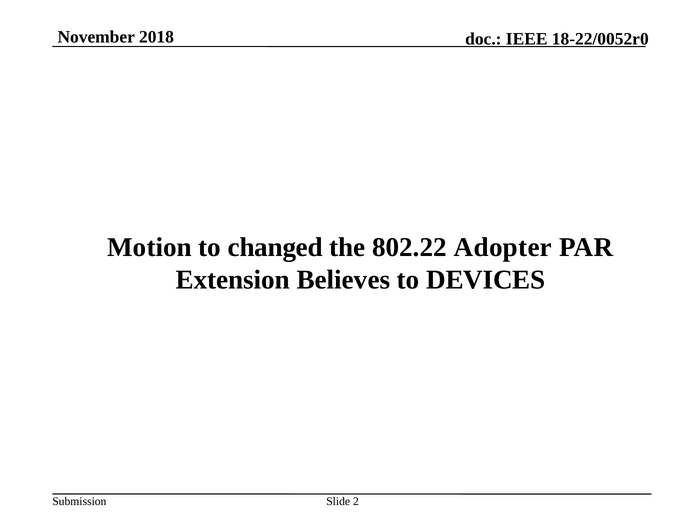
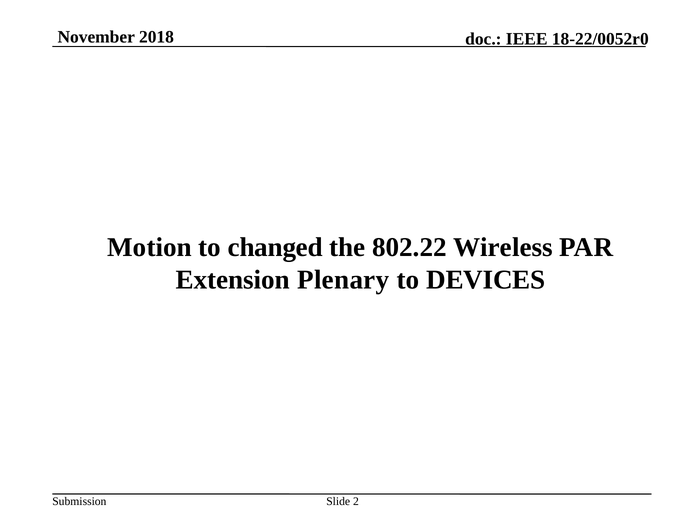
Adopter: Adopter -> Wireless
Believes: Believes -> Plenary
